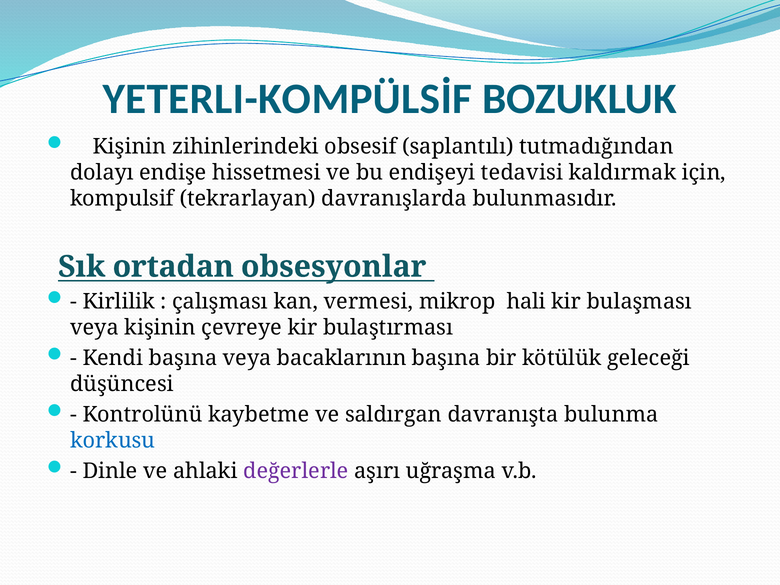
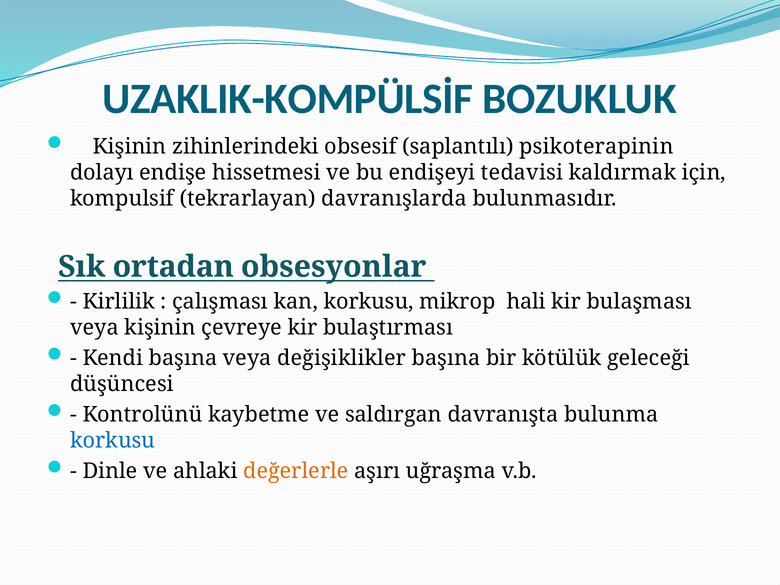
YETERLI-KOMPÜLSİF: YETERLI-KOMPÜLSİF -> UZAKLIK-KOMPÜLSİF
tutmadığından: tutmadığından -> psikoterapinin
kan vermesi: vermesi -> korkusu
bacaklarının: bacaklarının -> değişiklikler
değerlerle colour: purple -> orange
